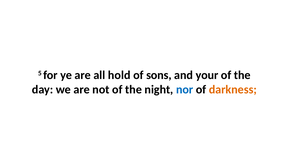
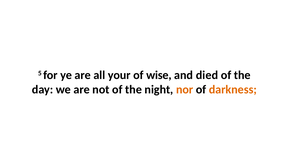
hold: hold -> your
sons: sons -> wise
your: your -> died
nor colour: blue -> orange
